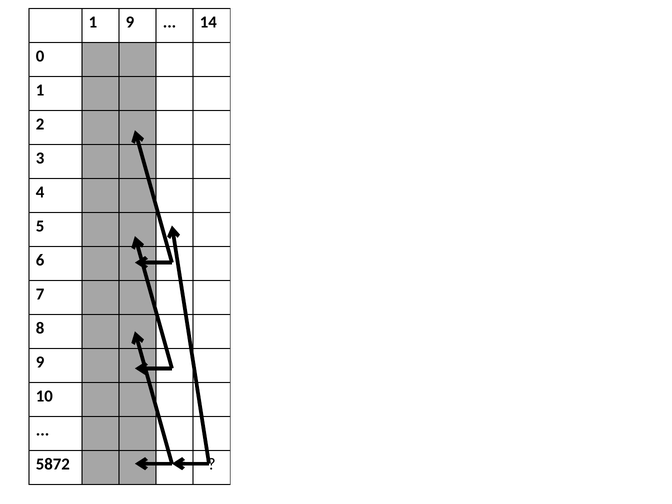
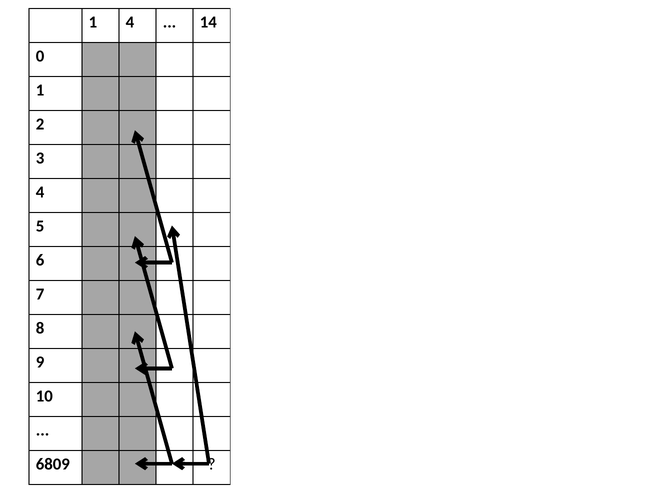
1 9: 9 -> 4
5872: 5872 -> 6809
